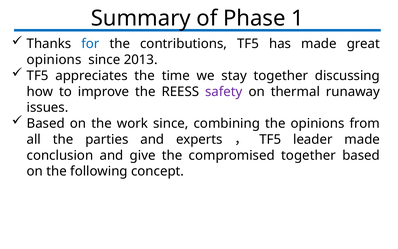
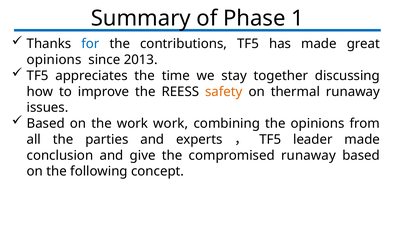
safety colour: purple -> orange
work since: since -> work
compromised together: together -> runaway
